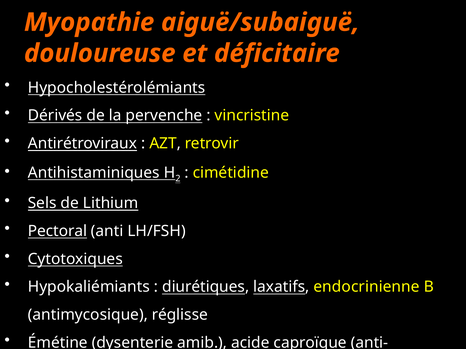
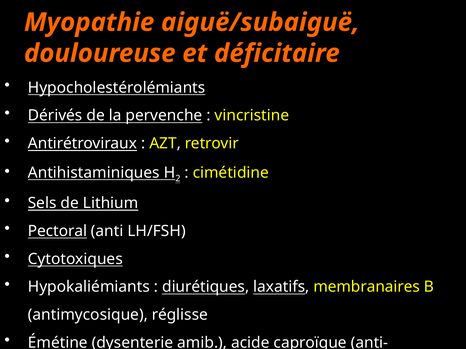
endocrinienne: endocrinienne -> membranaires
